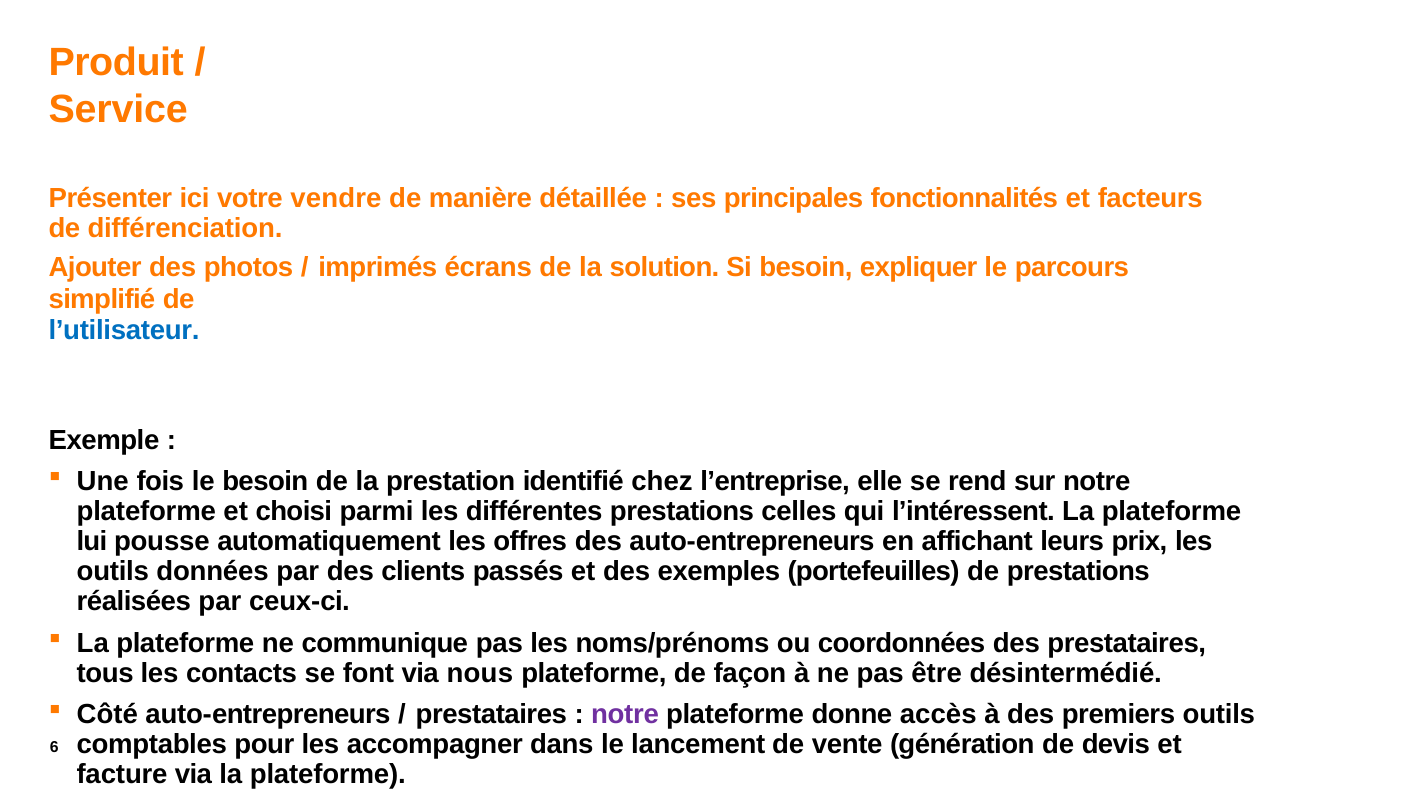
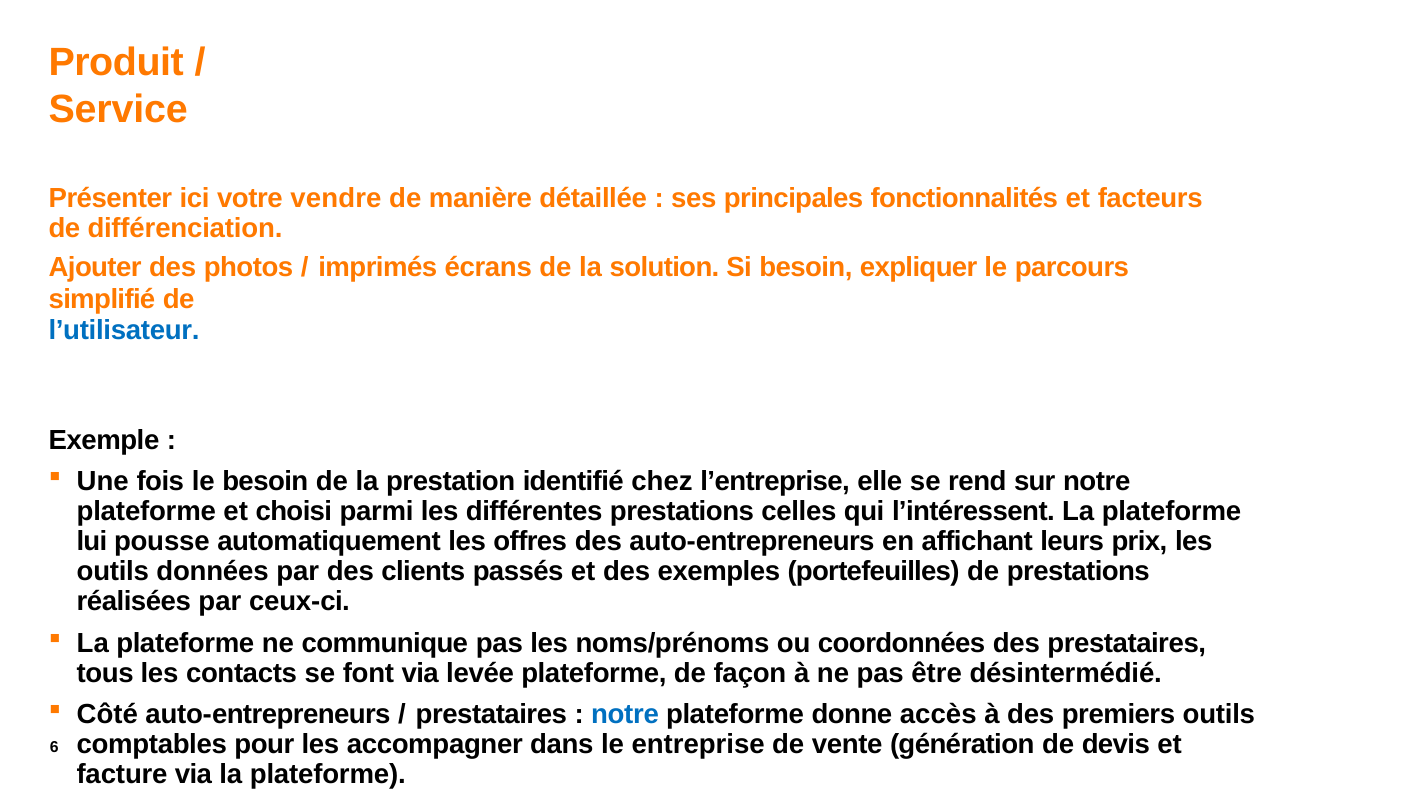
nous: nous -> levée
notre at (625, 715) colour: purple -> blue
lancement: lancement -> entreprise
